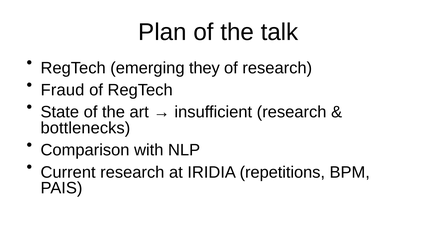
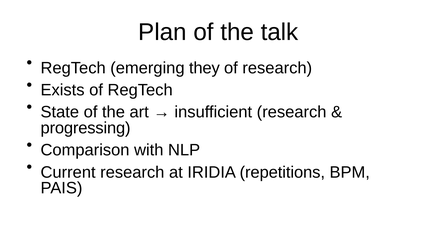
Fraud: Fraud -> Exists
bottlenecks: bottlenecks -> progressing
